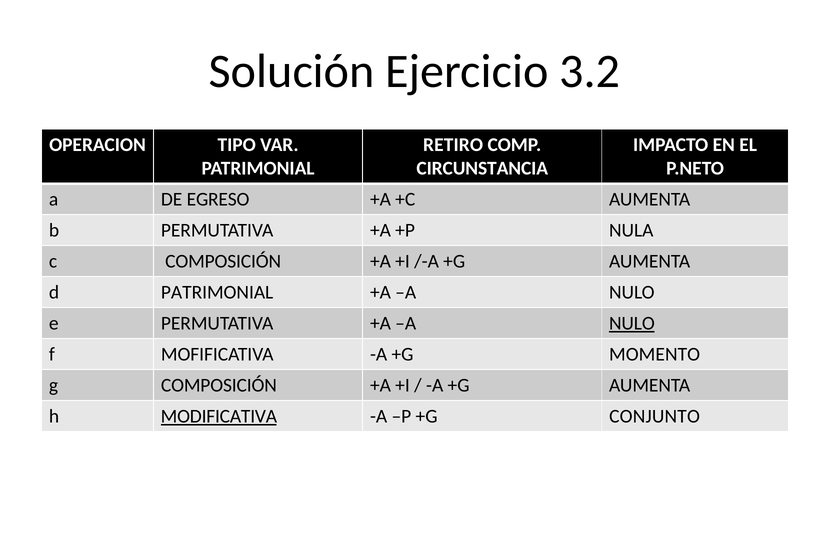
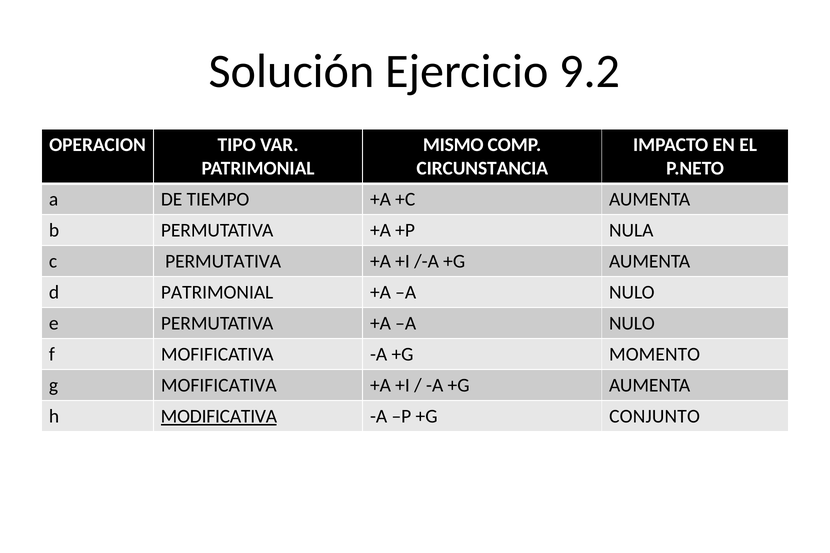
3.2: 3.2 -> 9.2
RETIRO: RETIRO -> MISMO
EGRESO: EGRESO -> TIEMPO
c COMPOSICIÓN: COMPOSICIÓN -> PERMUTATIVA
NULO at (632, 324) underline: present -> none
g COMPOSICIÓN: COMPOSICIÓN -> MOFIFICATIVA
